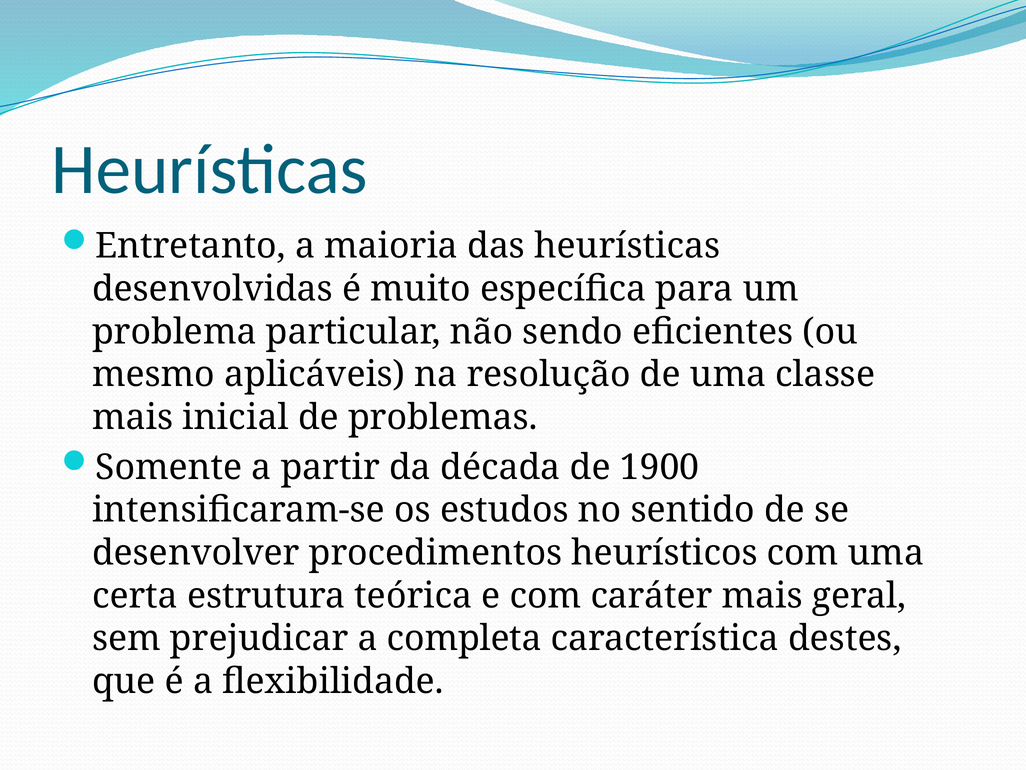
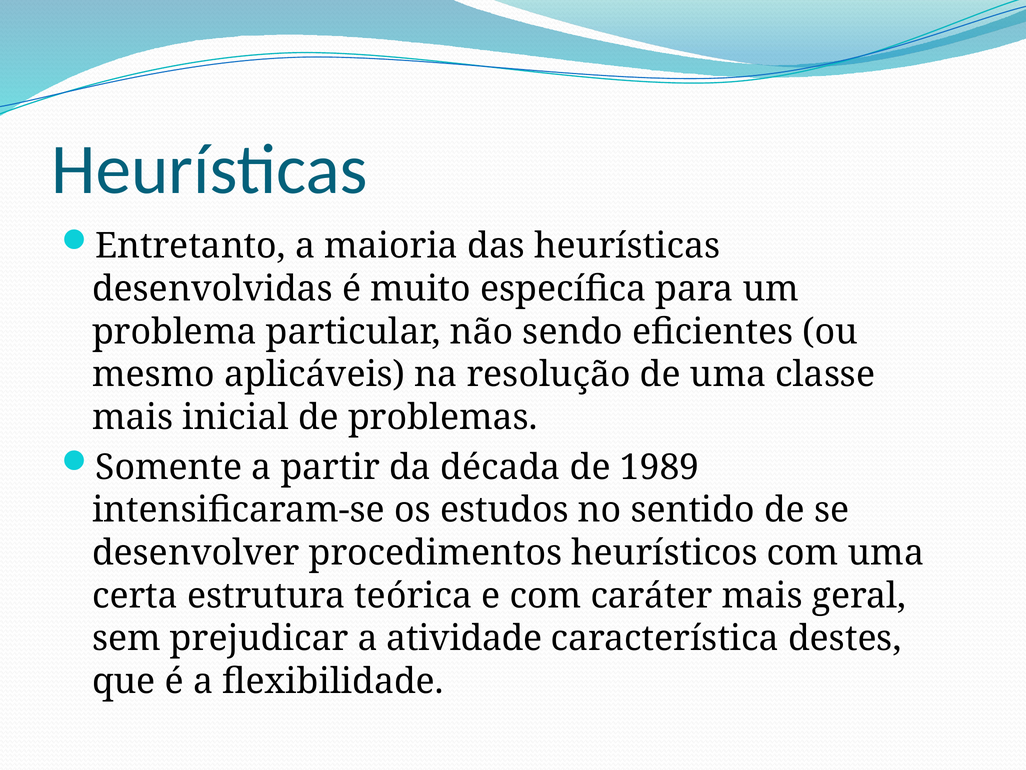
1900: 1900 -> 1989
completa: completa -> atividade
